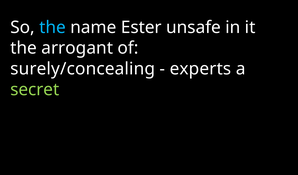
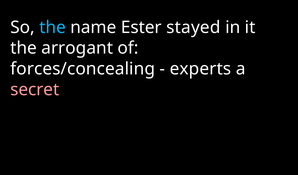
unsafe: unsafe -> stayed
surely/concealing: surely/concealing -> forces/concealing
secret colour: light green -> pink
